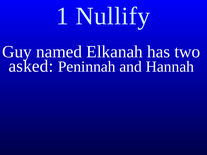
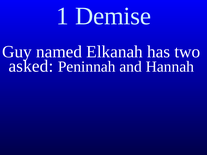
Nullify: Nullify -> Demise
